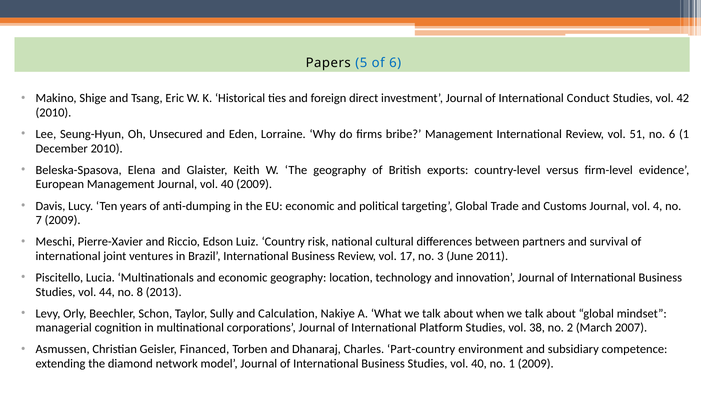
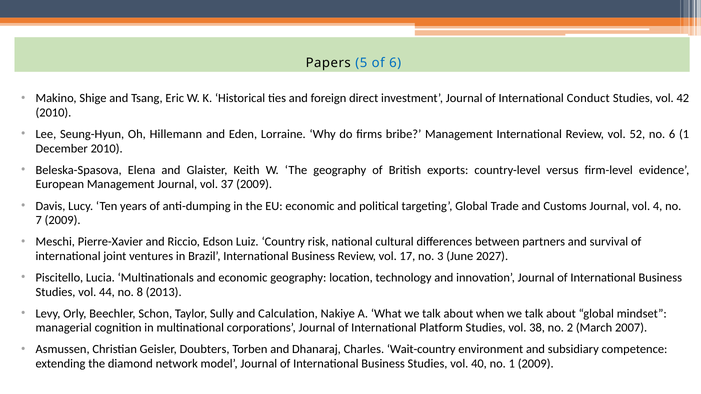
Unsecured: Unsecured -> Hillemann
51: 51 -> 52
Journal vol 40: 40 -> 37
2011: 2011 -> 2027
Financed: Financed -> Doubters
Part-country: Part-country -> Wait-country
